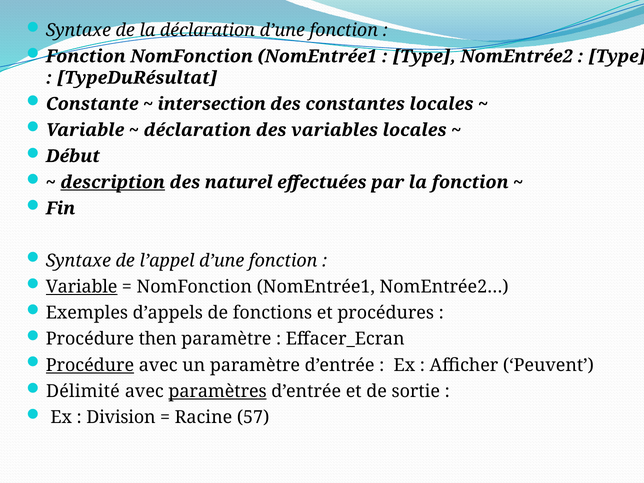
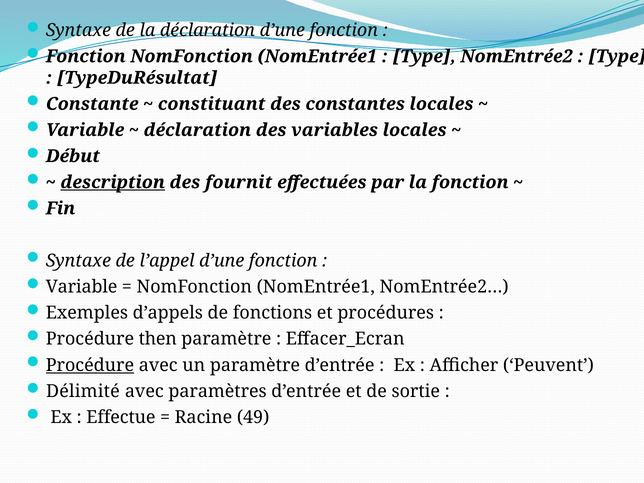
intersection: intersection -> constituant
naturel: naturel -> fournit
Variable at (82, 287) underline: present -> none
paramètres underline: present -> none
Division: Division -> Effectue
57: 57 -> 49
